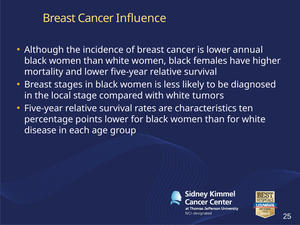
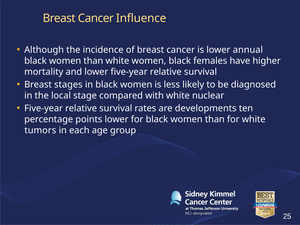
tumors: tumors -> nuclear
characteristics: characteristics -> developments
disease: disease -> tumors
